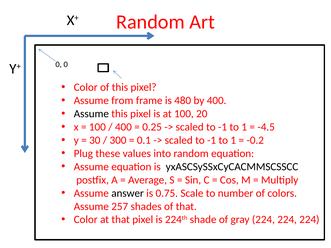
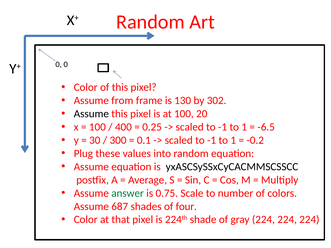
480: 480 -> 130
by 400: 400 -> 302
-4.5: -4.5 -> -6.5
answer colour: black -> green
257: 257 -> 687
of that: that -> four
